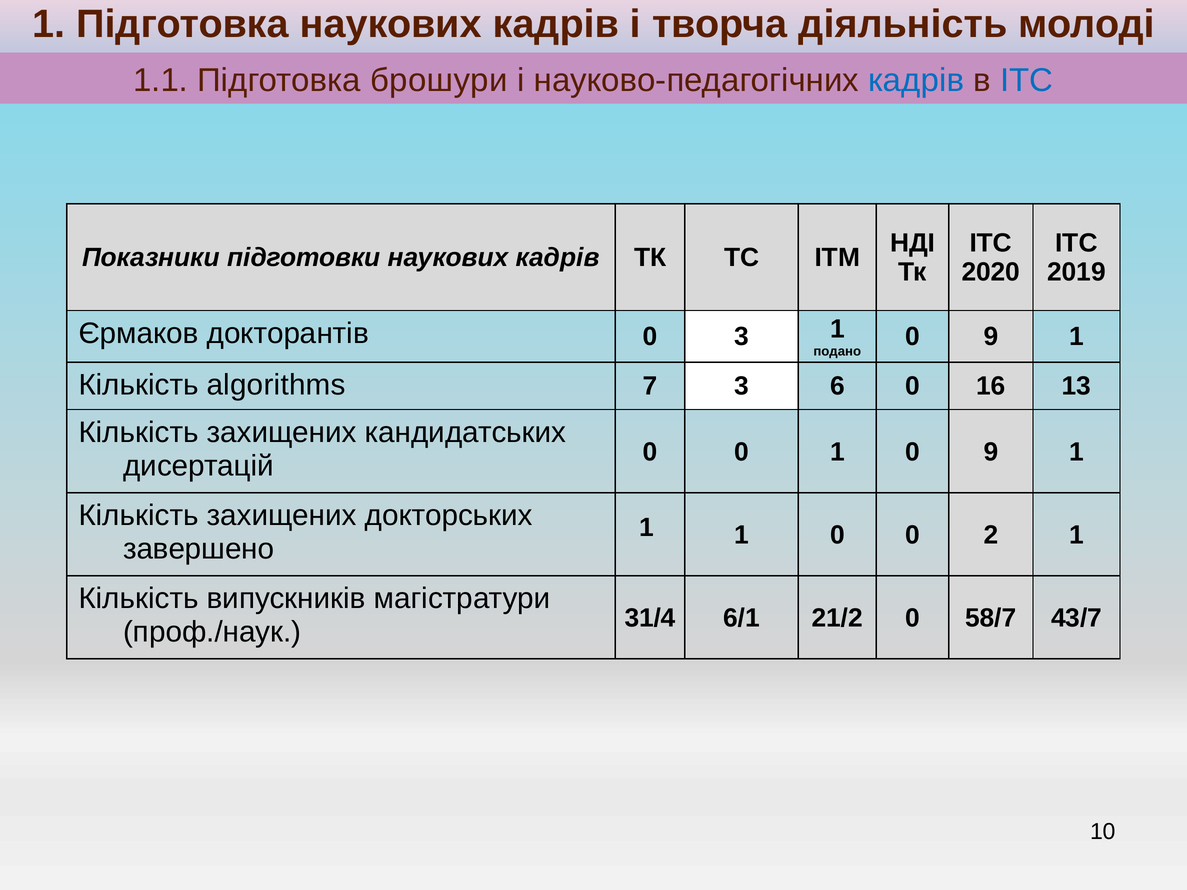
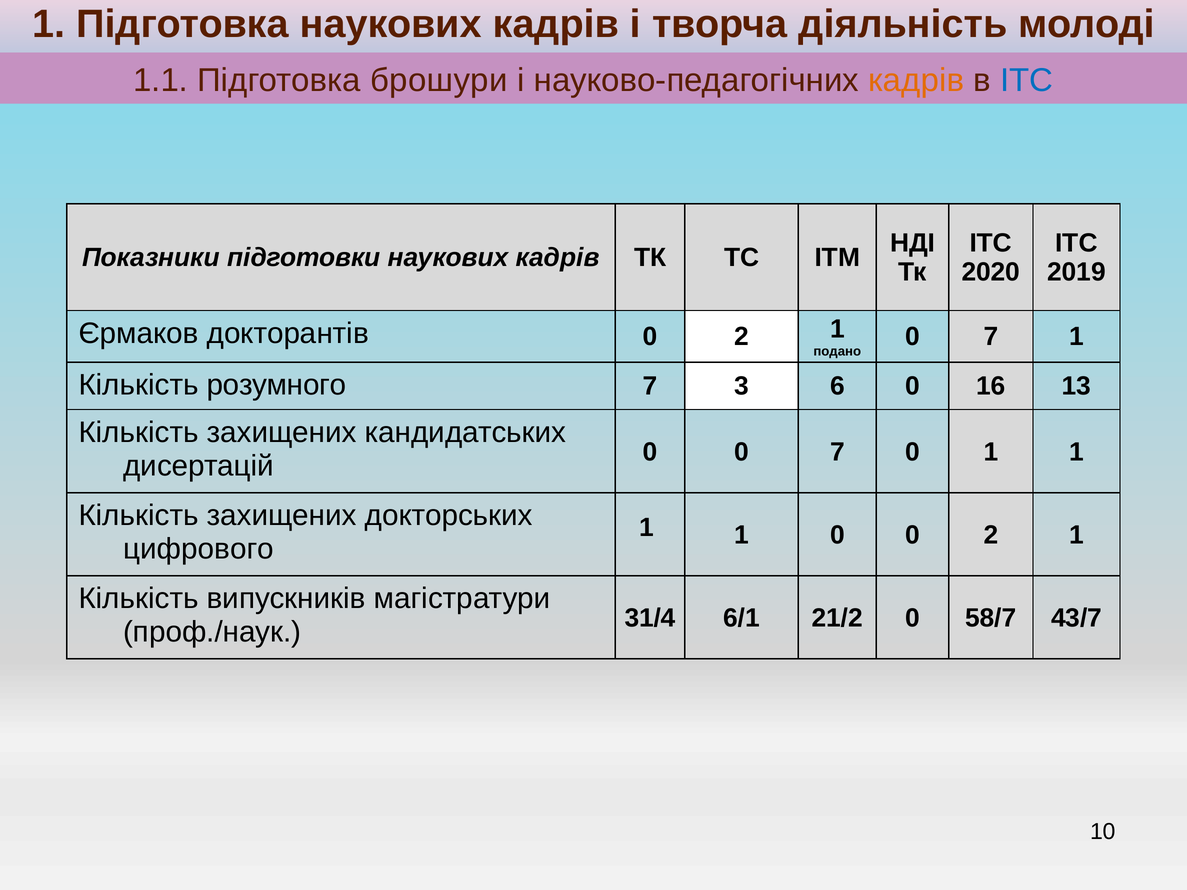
кадрів at (916, 80) colour: blue -> orange
докторантів 0 3: 3 -> 2
9 at (991, 337): 9 -> 7
algorithms: algorithms -> розумного
0 0 1: 1 -> 7
9 at (991, 452): 9 -> 1
завершено: завершено -> цифрового
